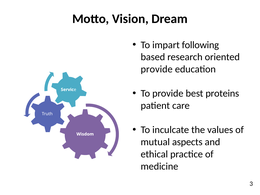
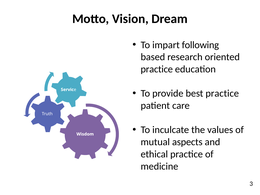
provide at (157, 69): provide -> practice
best proteins: proteins -> practice
